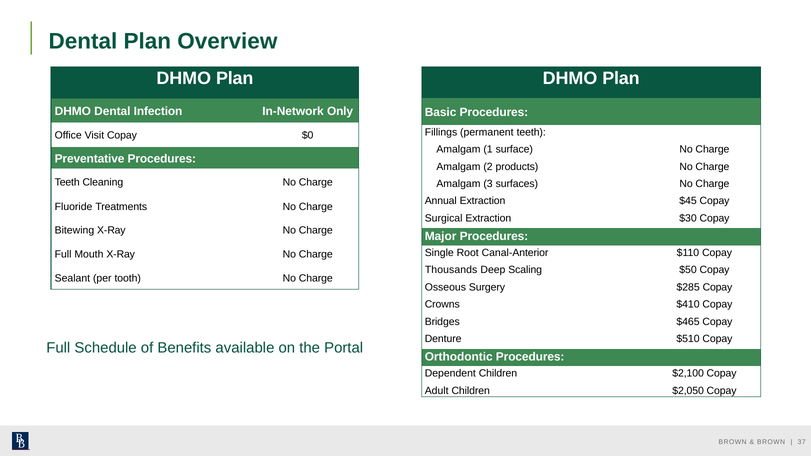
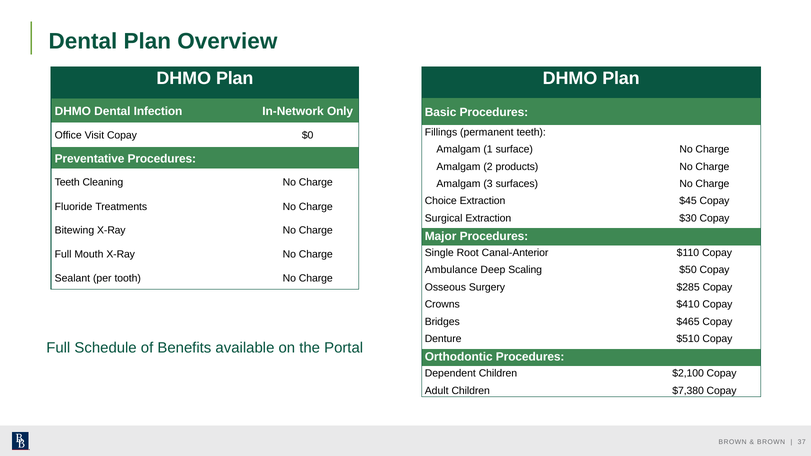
Annual: Annual -> Choice
Thousands: Thousands -> Ambulance
$2,050: $2,050 -> $7,380
